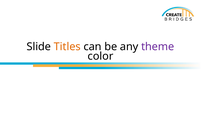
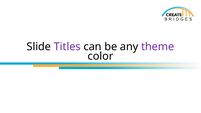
Titles colour: orange -> purple
